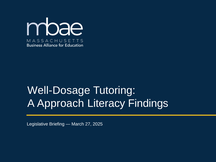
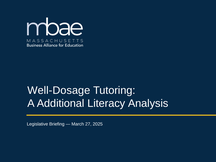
Approach: Approach -> Additional
Findings: Findings -> Analysis
